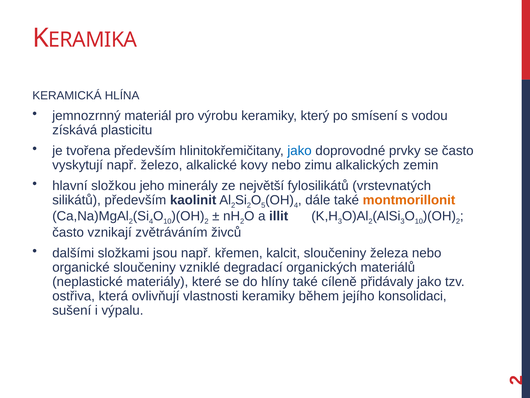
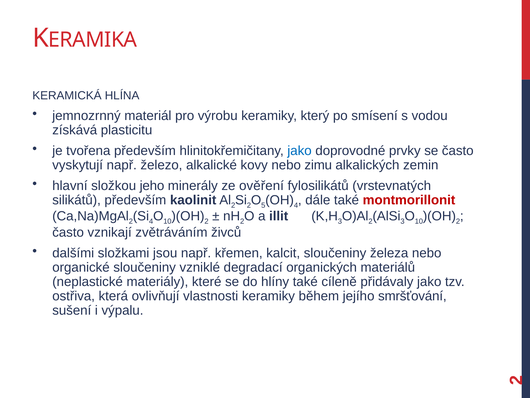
největší: největší -> ověření
montmorillonit colour: orange -> red
konsolidaci: konsolidaci -> smršťování
